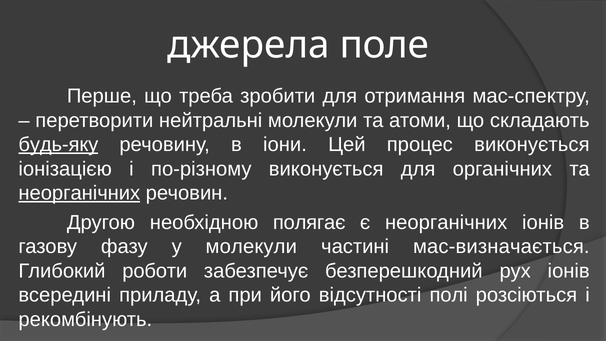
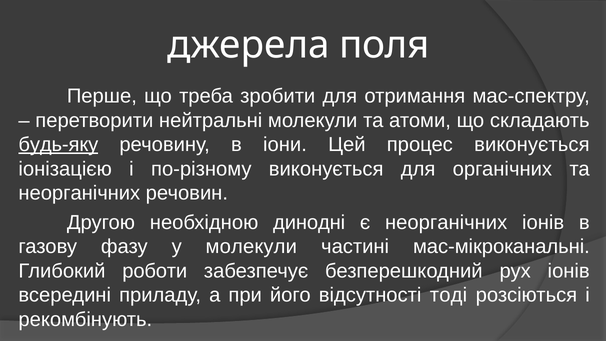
поле: поле -> поля
неорганічних at (79, 193) underline: present -> none
полягає: полягає -> динодні
мас-визначається: мас-визначається -> мас-мікроканальні
полі: полі -> тоді
